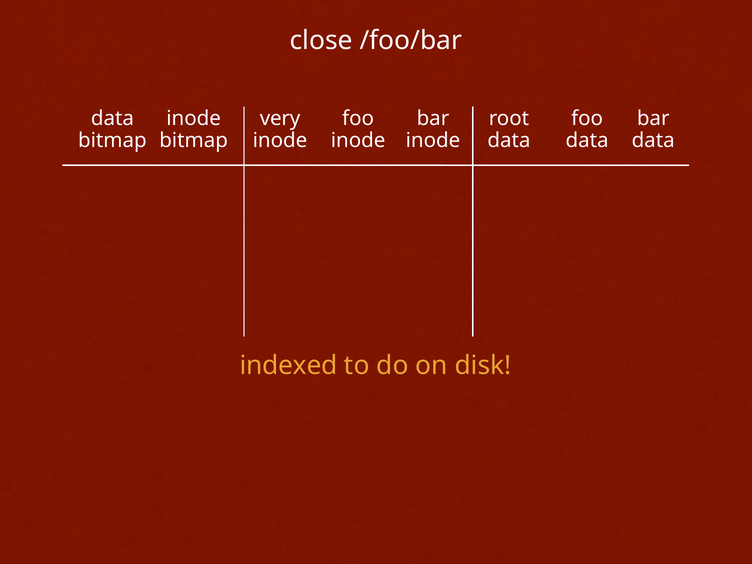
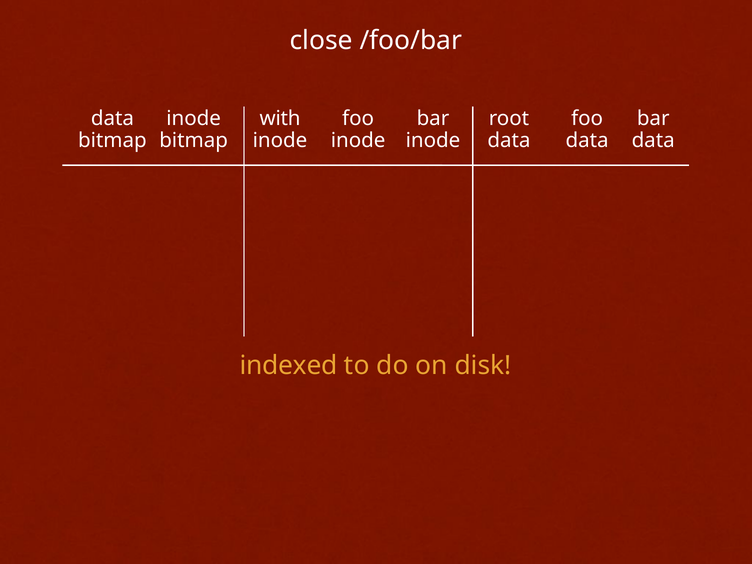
very: very -> with
